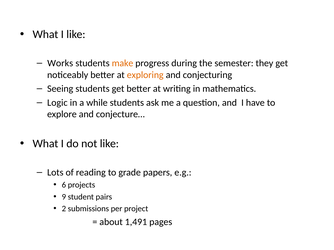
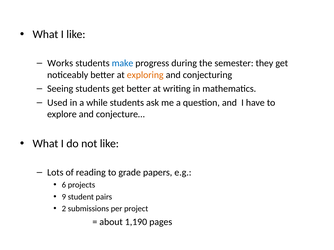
make colour: orange -> blue
Logic: Logic -> Used
1,491: 1,491 -> 1,190
